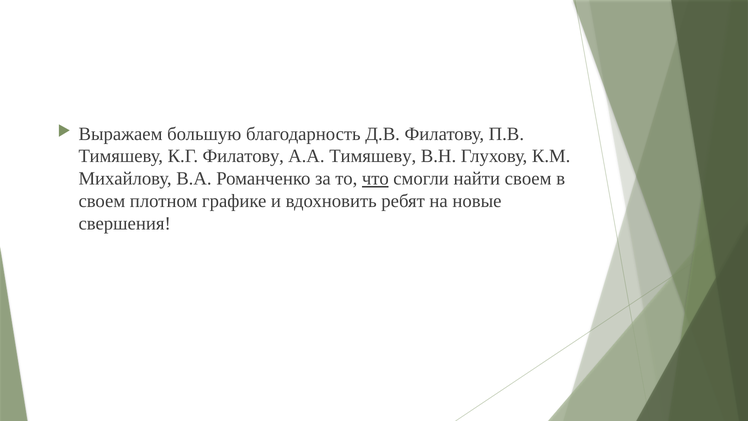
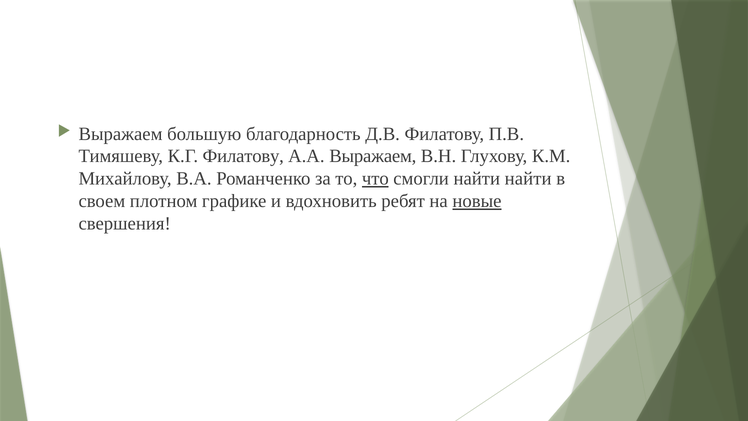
А.А Тимяшеву: Тимяшеву -> Выражаем
найти своем: своем -> найти
новые underline: none -> present
